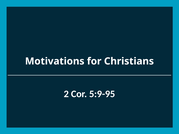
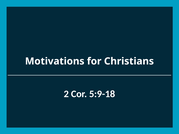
5:9-95: 5:9-95 -> 5:9-18
